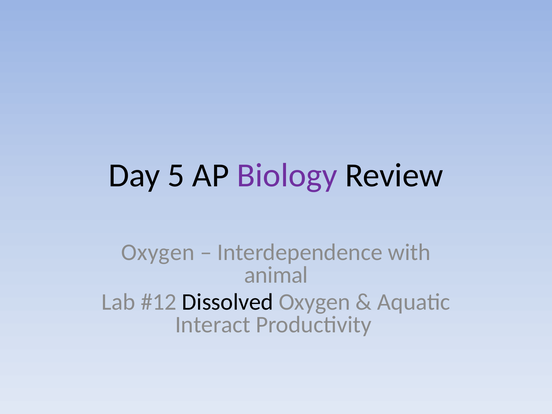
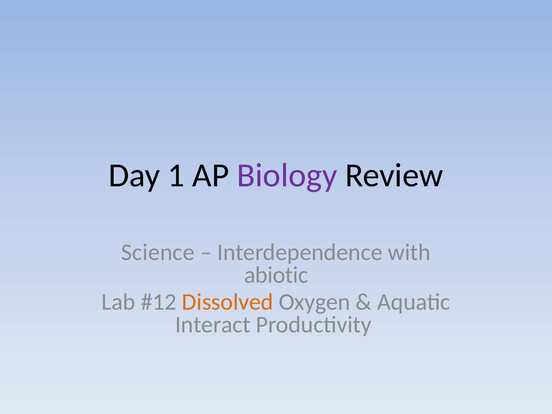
5: 5 -> 1
Oxygen at (158, 252): Oxygen -> Science
animal: animal -> abiotic
Dissolved colour: black -> orange
